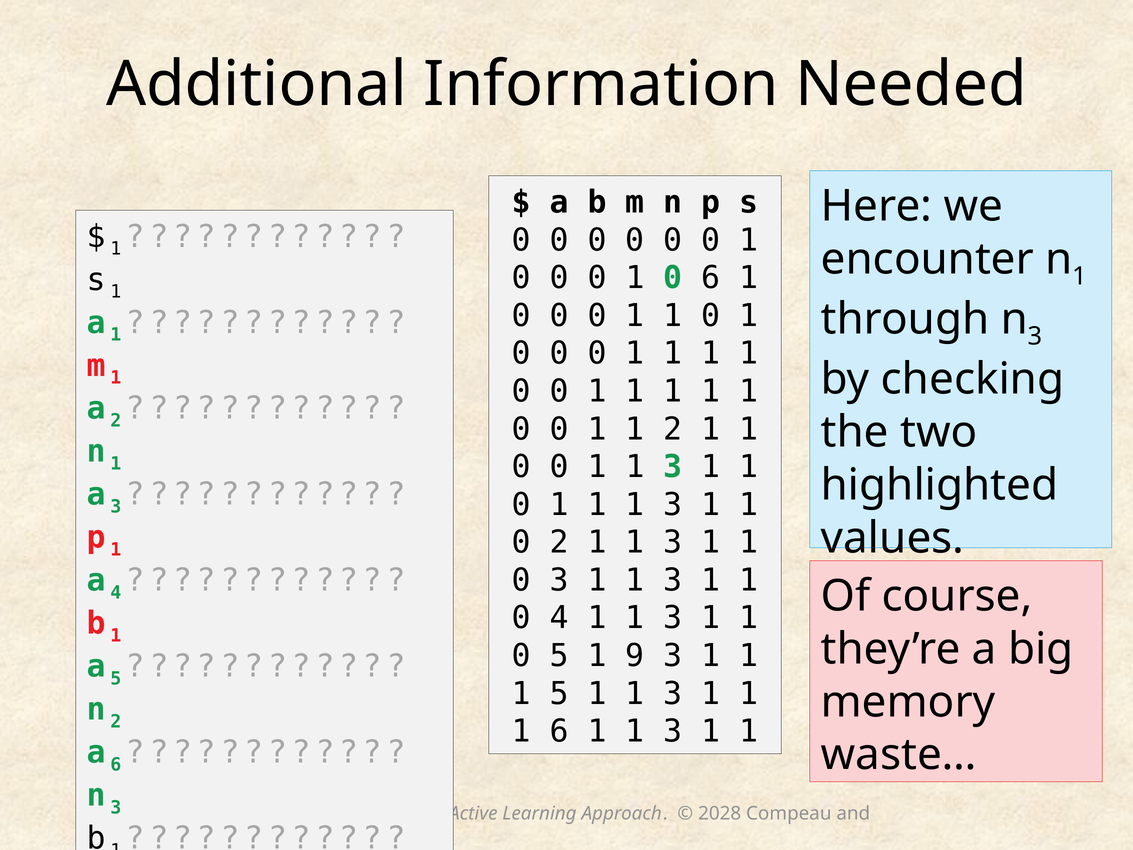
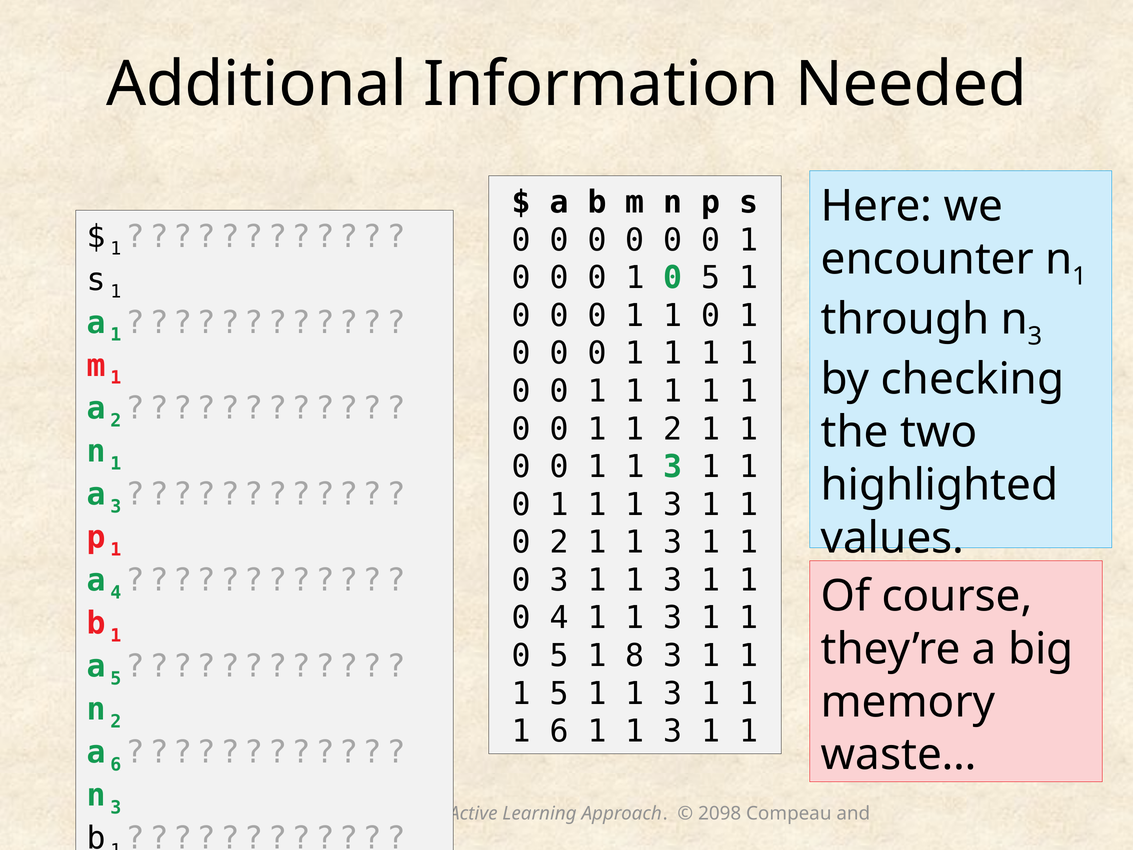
0 1 0 6: 6 -> 5
9: 9 -> 8
2028: 2028 -> 2098
